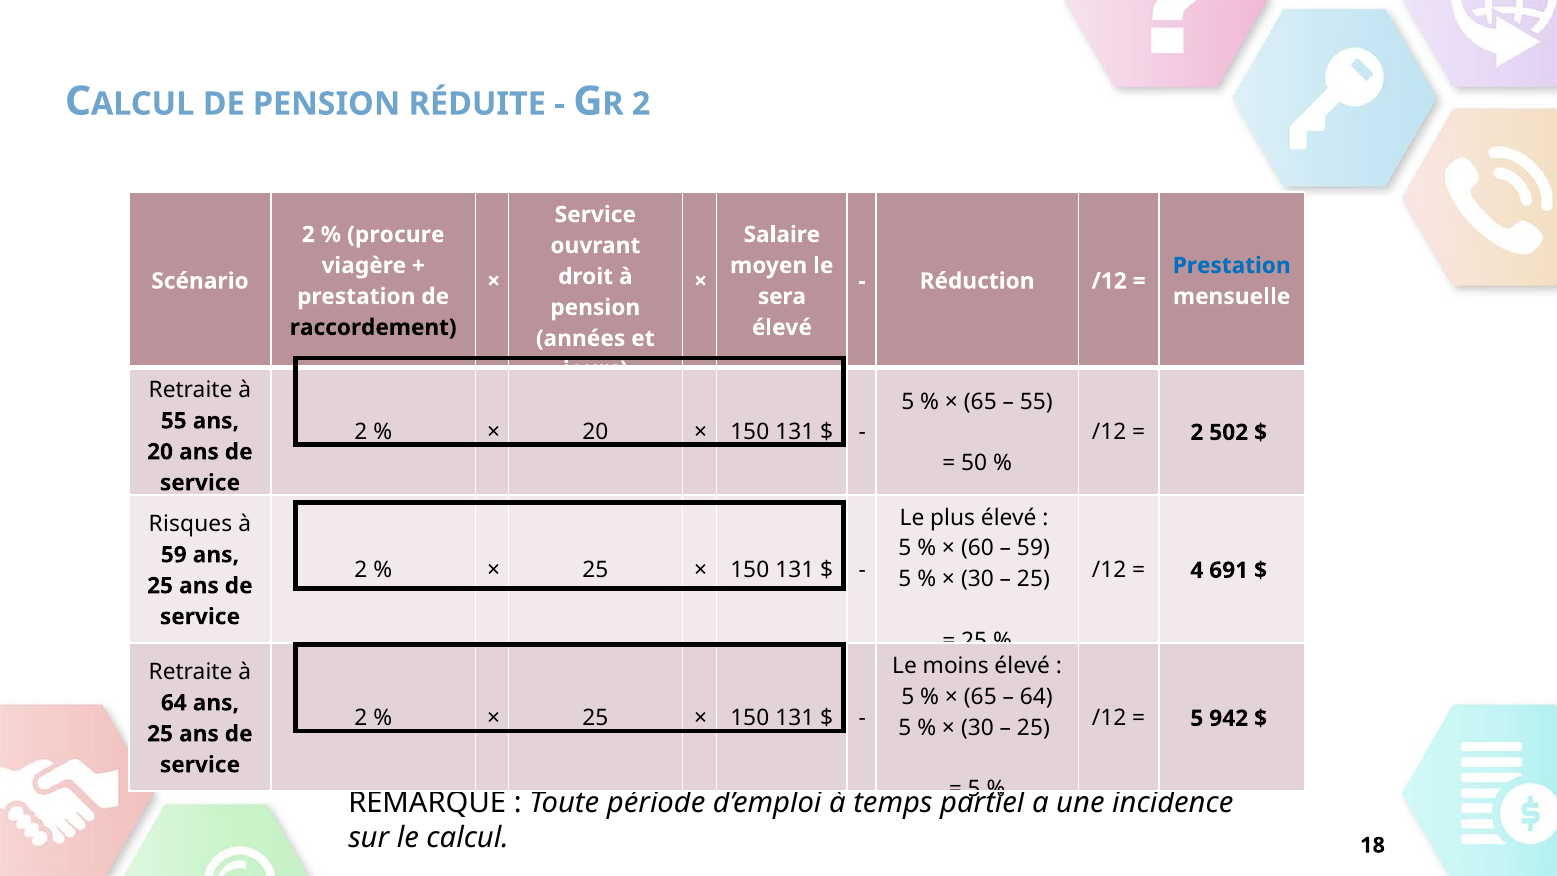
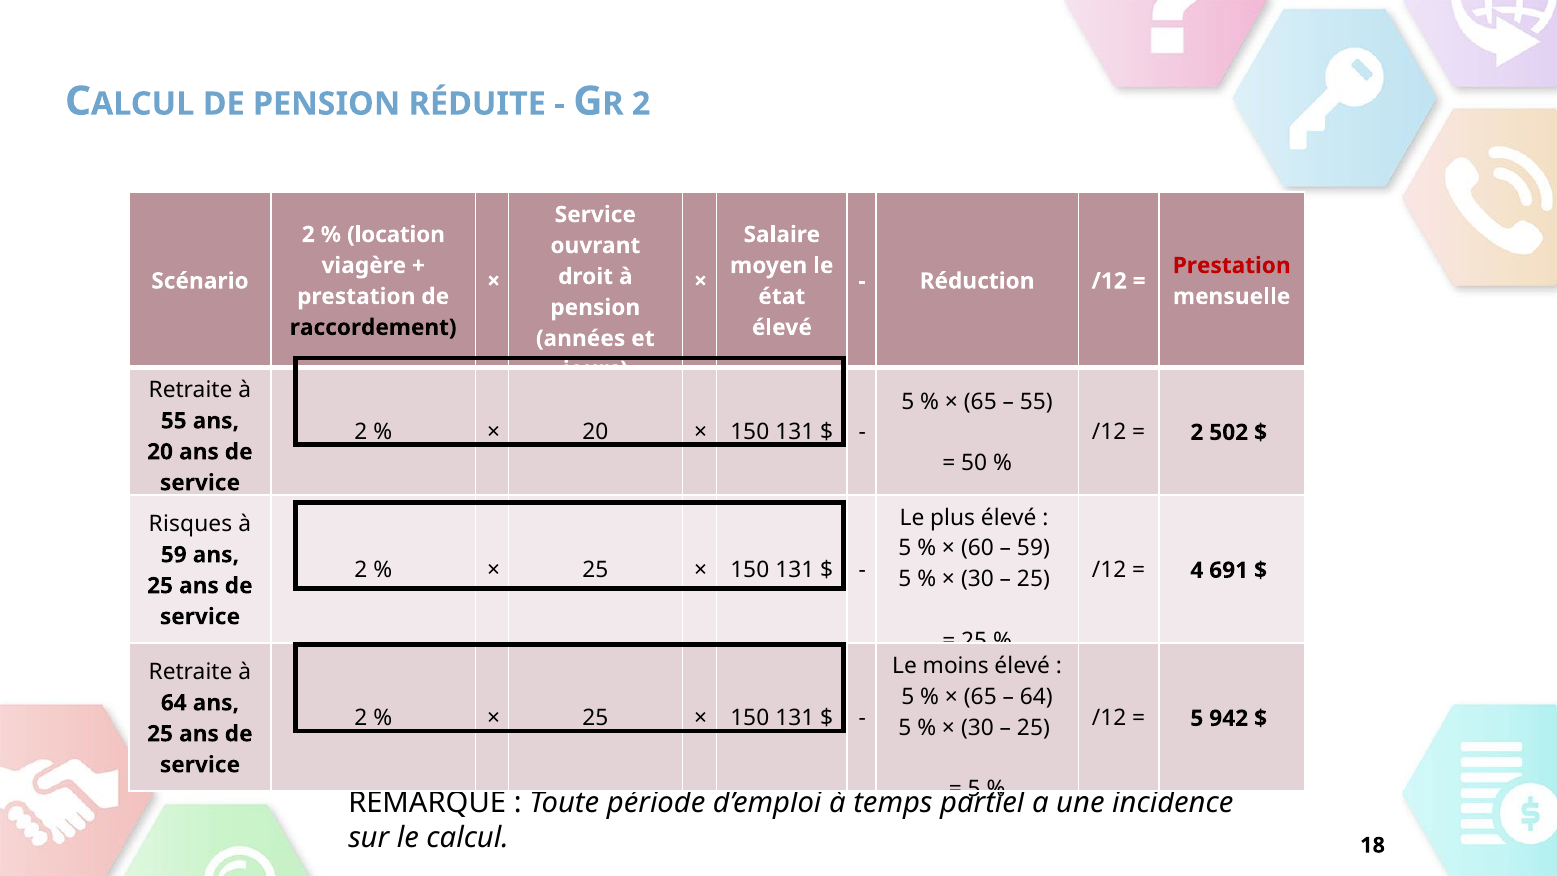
procure: procure -> location
Prestation at (1232, 265) colour: blue -> red
sera: sera -> état
